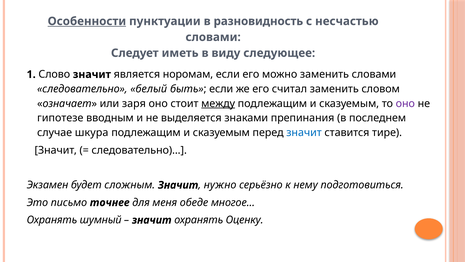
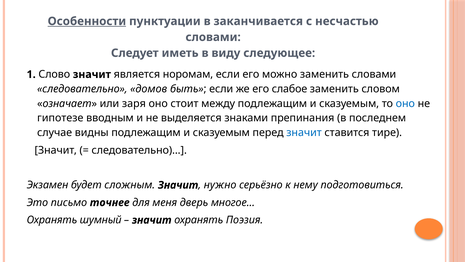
разновидность: разновидность -> заканчивается
белый: белый -> домов
считал: считал -> слабое
между underline: present -> none
оно at (405, 103) colour: purple -> blue
шкура: шкура -> видны
обеде: обеде -> дверь
Оценку: Оценку -> Поэзия
